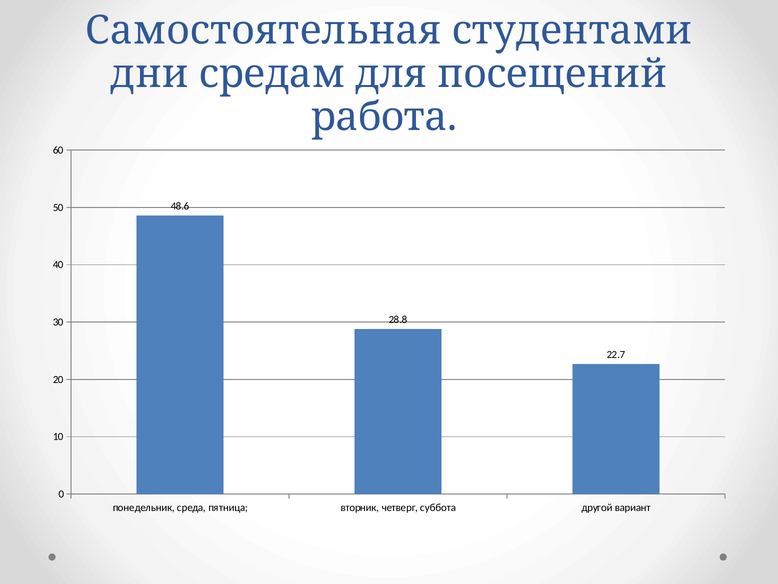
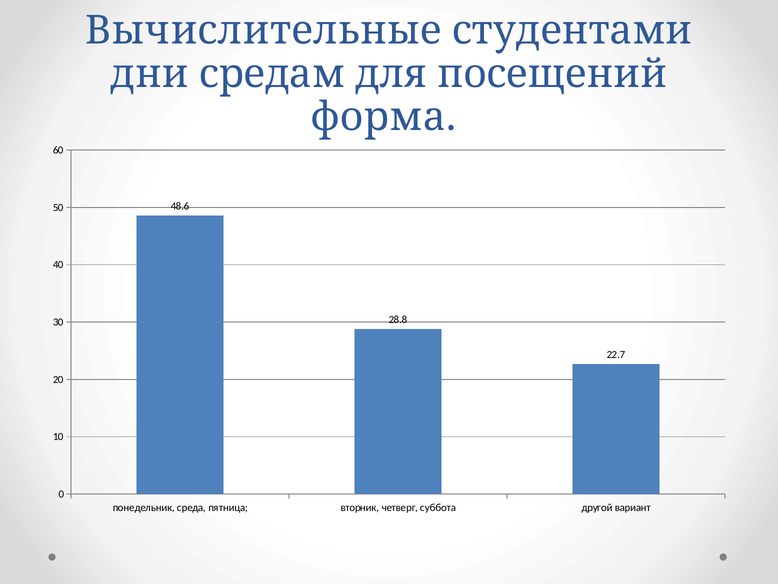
Самостоятельная: Самостоятельная -> Вычислительные
работа: работа -> форма
